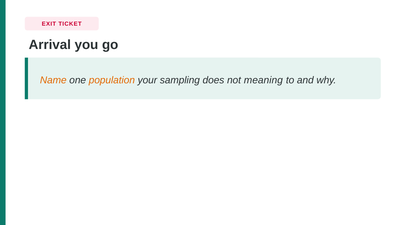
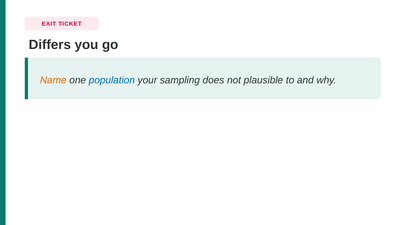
Arrival: Arrival -> Differs
population colour: orange -> blue
meaning: meaning -> plausible
